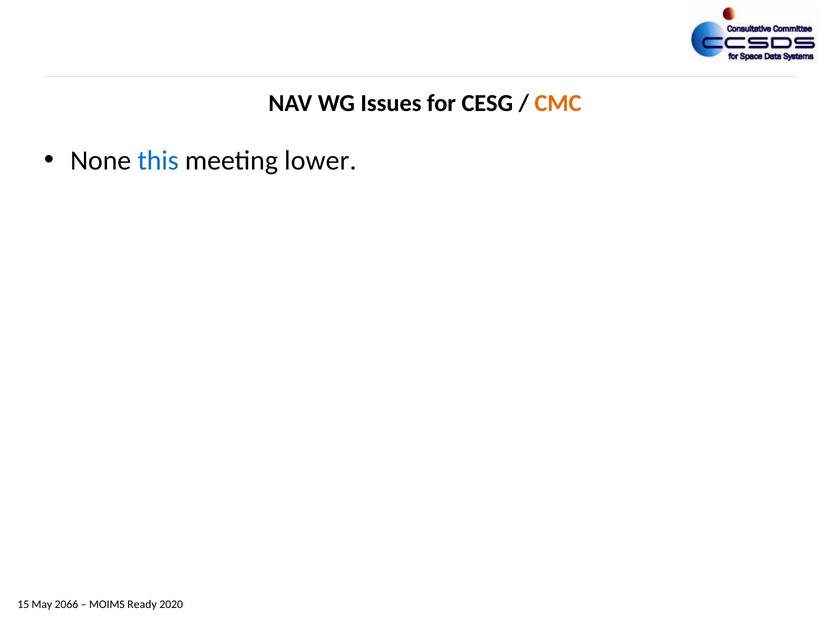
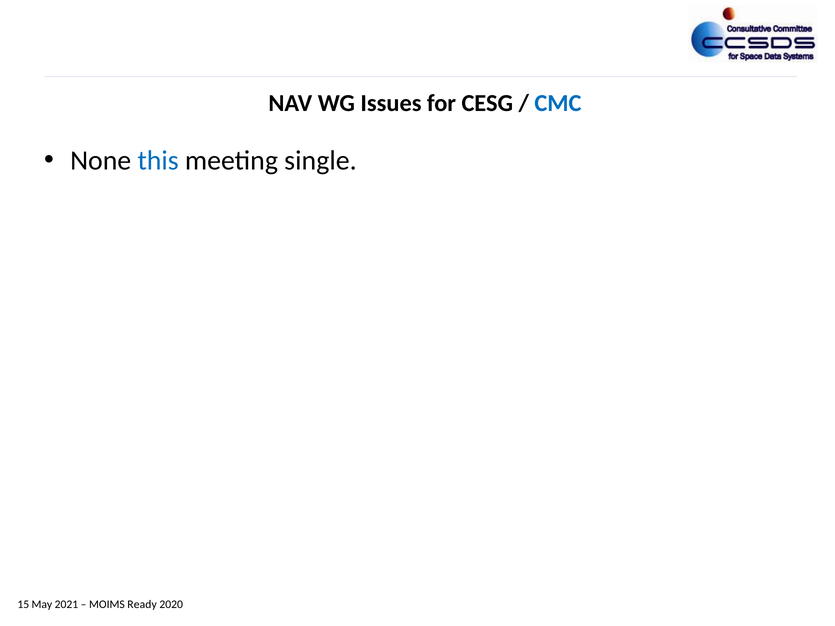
CMC colour: orange -> blue
lower: lower -> single
2066: 2066 -> 2021
